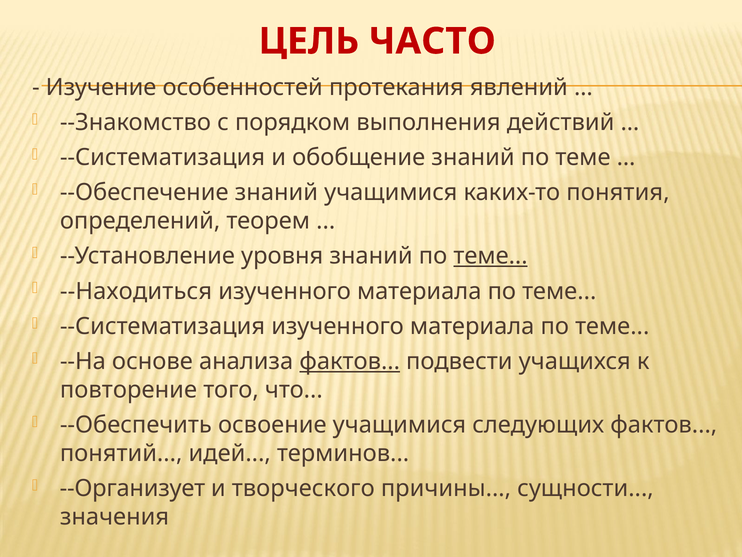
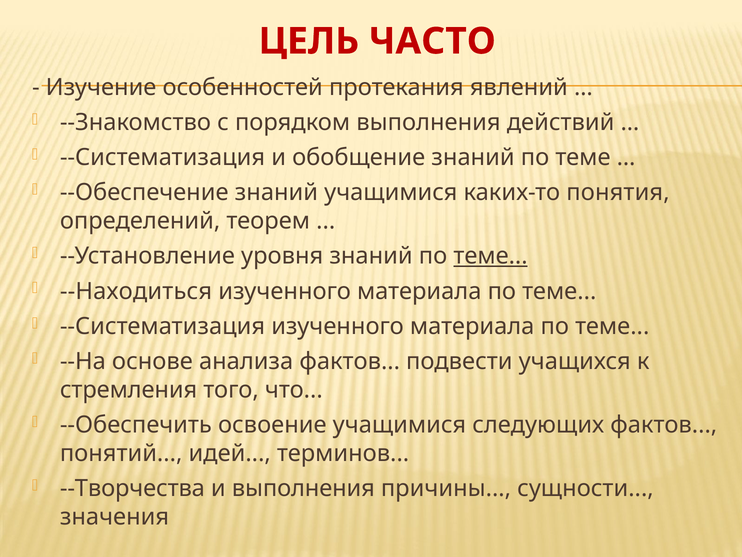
фактов at (350, 361) underline: present -> none
повторение: повторение -> стремления
--Организует: --Организует -> --Творчества
и творческого: творческого -> выполнения
